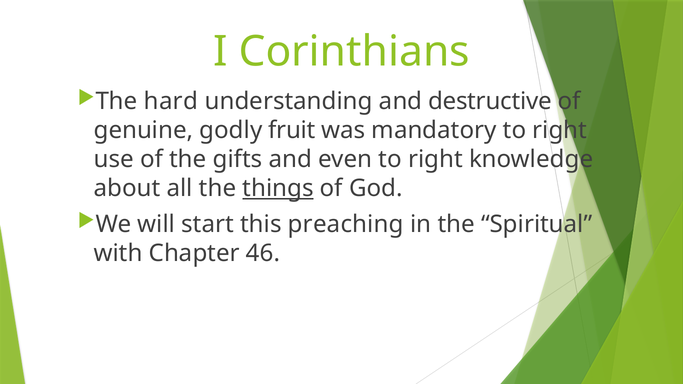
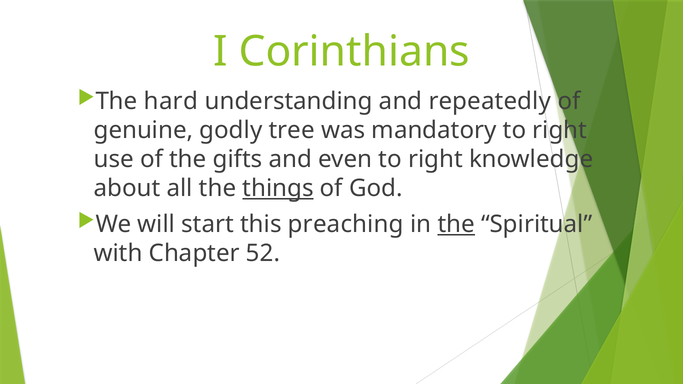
destructive: destructive -> repeatedly
fruit: fruit -> tree
the at (456, 225) underline: none -> present
46: 46 -> 52
